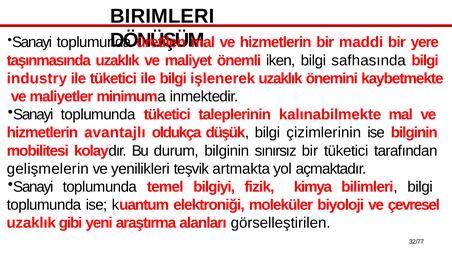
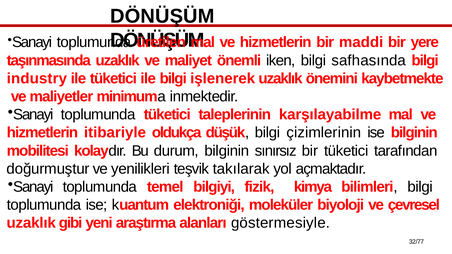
BIRIMLERI at (162, 16): BIRIMLERI -> DÖNÜŞÜM
kalınabilmekte: kalınabilmekte -> karşılayabilme
avantajlı: avantajlı -> itibariyle
gelişmelerin: gelişmelerin -> doğurmuştur
artmakta: artmakta -> takılarak
görselleştirilen: görselleştirilen -> göstermesiyle
